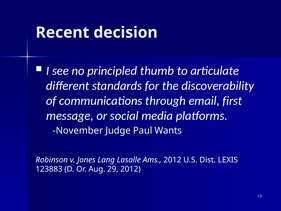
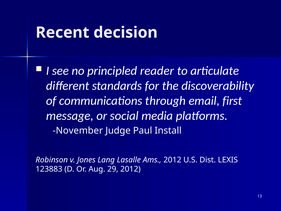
thumb: thumb -> reader
Wants: Wants -> Install
